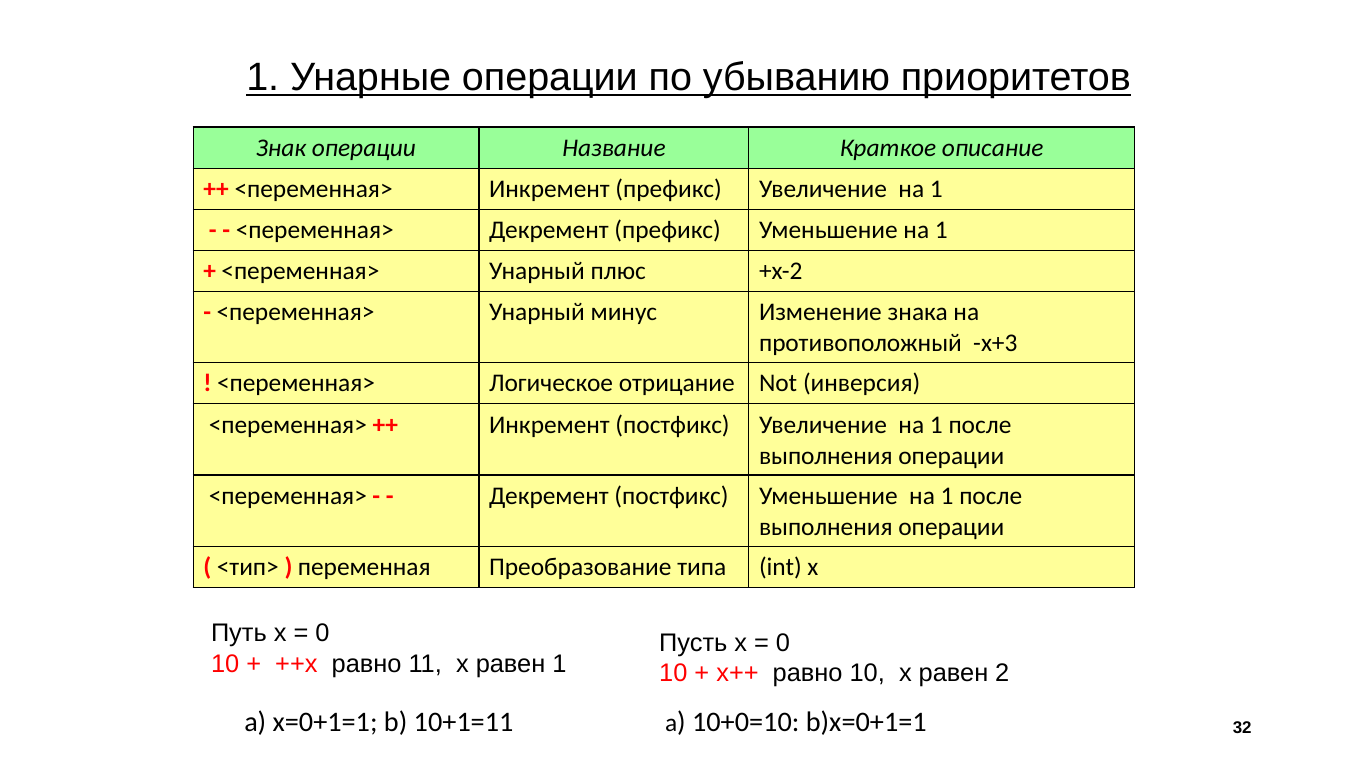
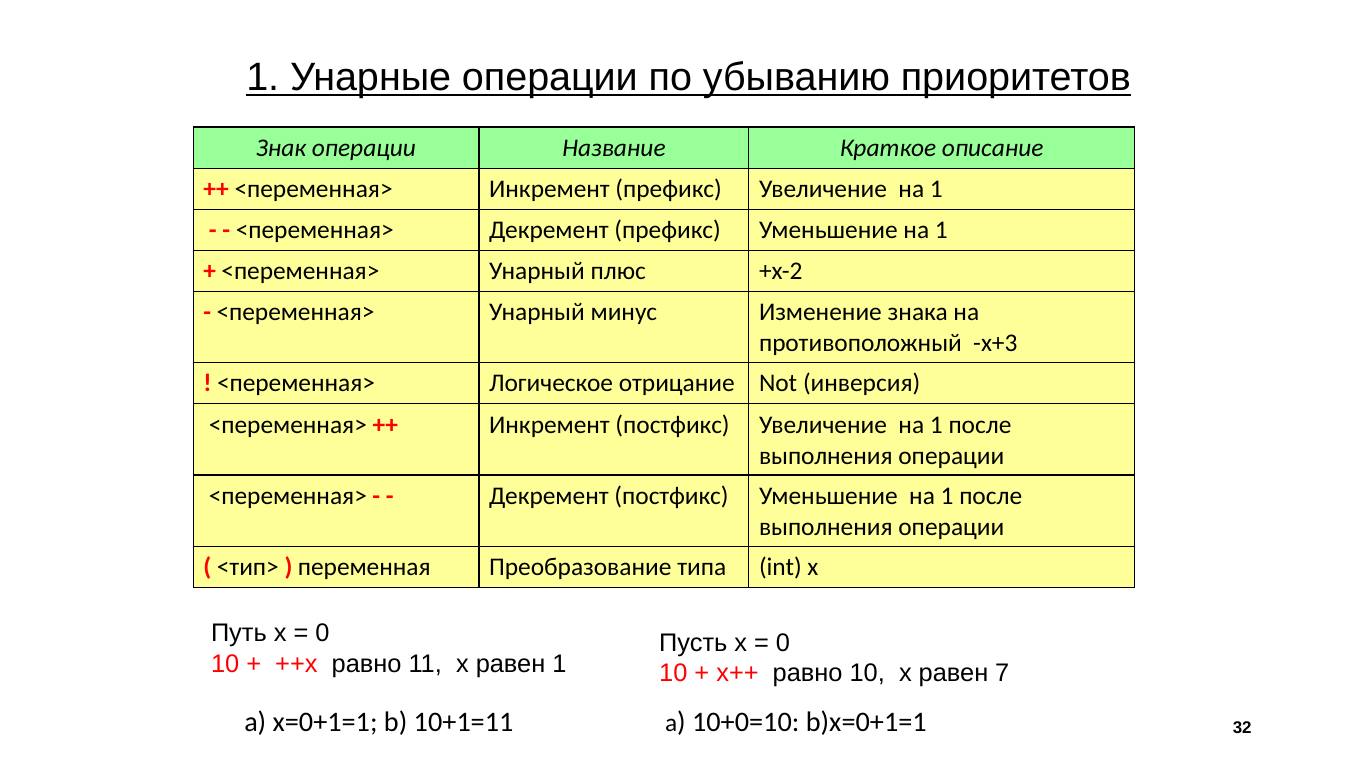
2: 2 -> 7
